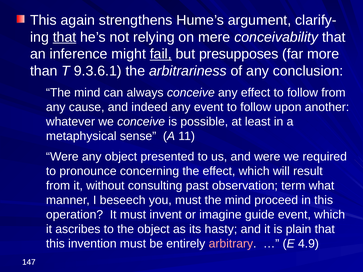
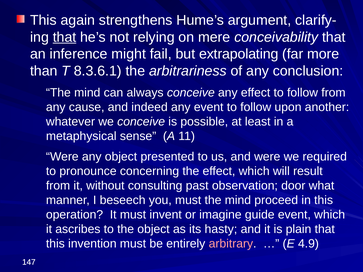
fail underline: present -> none
presupposes: presupposes -> extrapolating
9.3.6.1: 9.3.6.1 -> 8.3.6.1
term: term -> door
